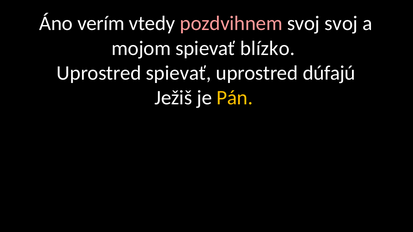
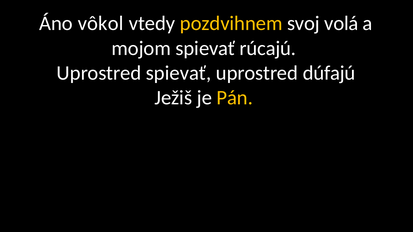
verím: verím -> vôkol
pozdvihnem colour: pink -> yellow
svoj svoj: svoj -> volá
blízko: blízko -> rúcajú
